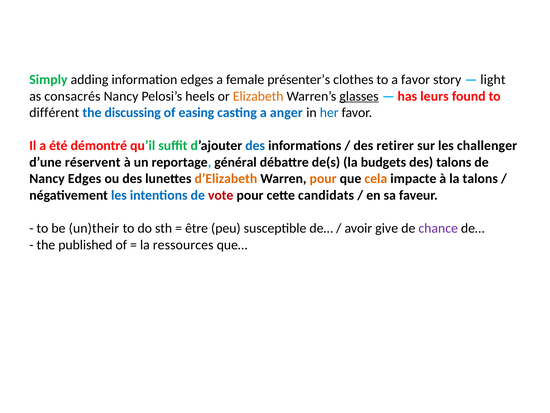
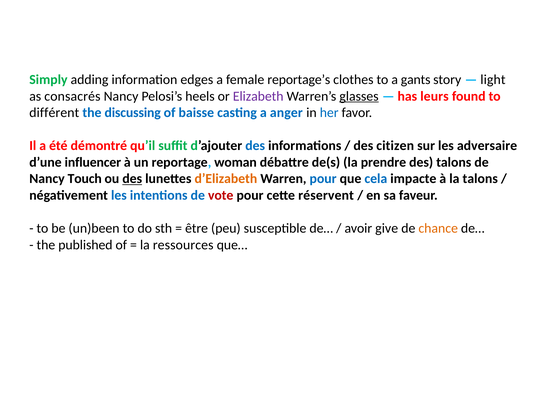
présenter’s: présenter’s -> reportage’s
a favor: favor -> gants
Elizabeth colour: orange -> purple
easing: easing -> baisse
retirer: retirer -> citizen
challenger: challenger -> adversaire
réservent: réservent -> influencer
général: général -> woman
budgets: budgets -> prendre
Nancy Edges: Edges -> Touch
des at (132, 179) underline: none -> present
pour at (323, 179) colour: orange -> blue
cela colour: orange -> blue
candidats: candidats -> réservent
un)their: un)their -> un)been
chance colour: purple -> orange
